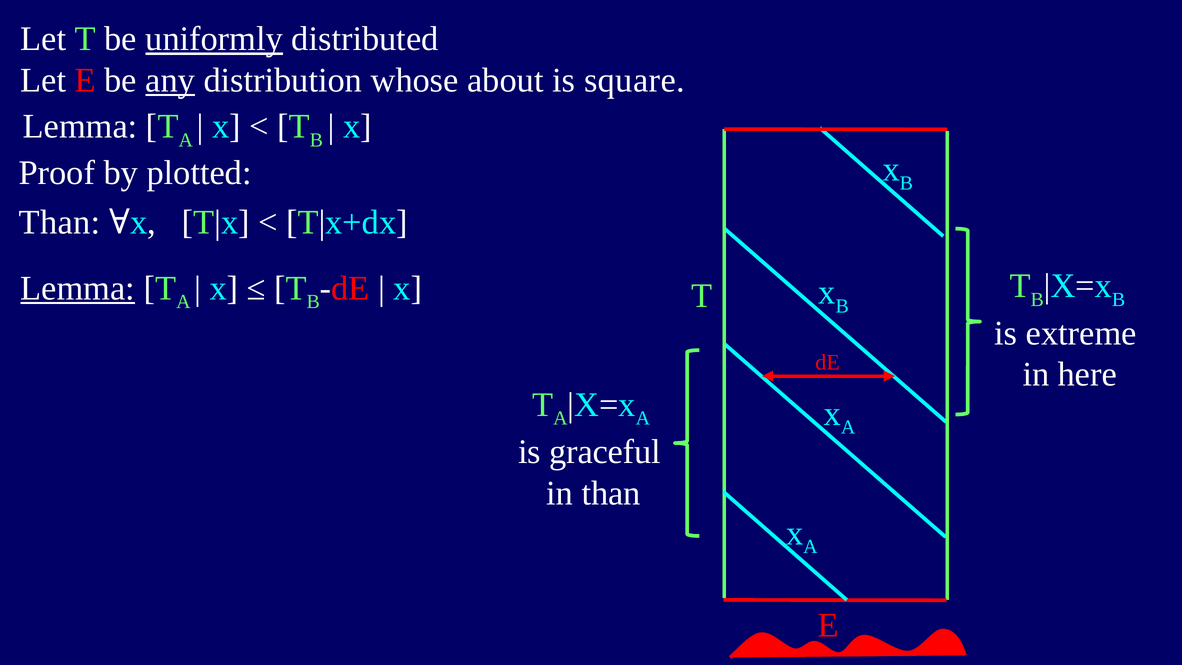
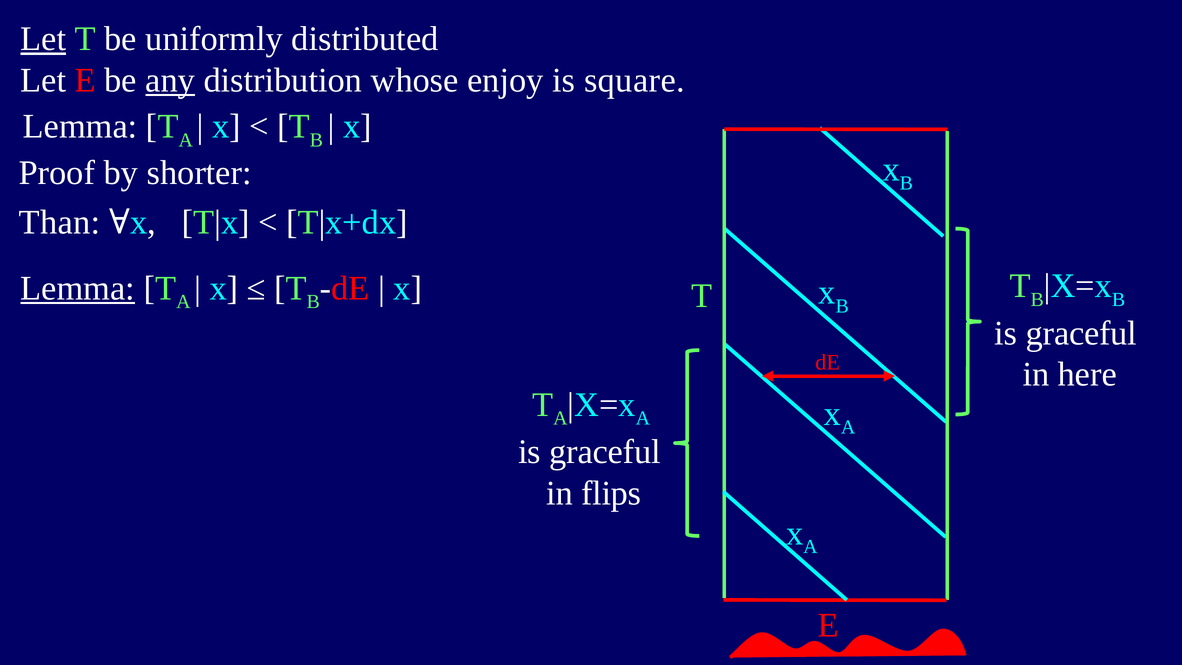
Let at (43, 39) underline: none -> present
uniformly underline: present -> none
about: about -> enjoy
plotted: plotted -> shorter
extreme at (1081, 333): extreme -> graceful
in than: than -> flips
